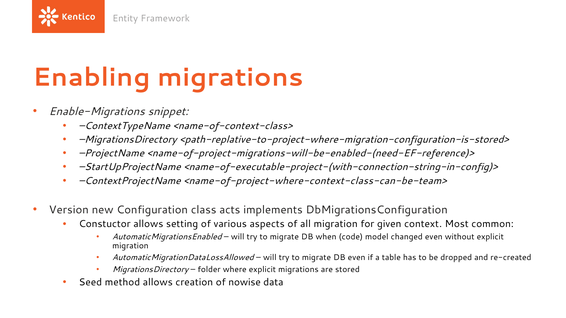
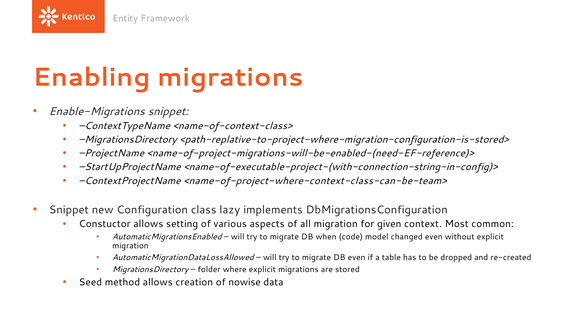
Version at (69, 210): Version -> Snippet
acts: acts -> lazy
